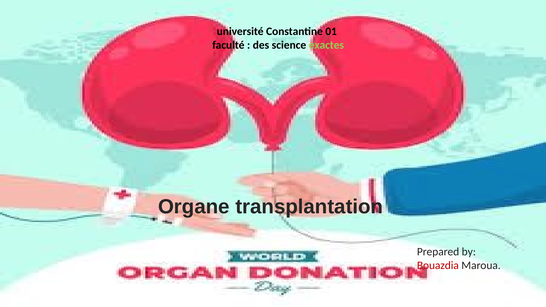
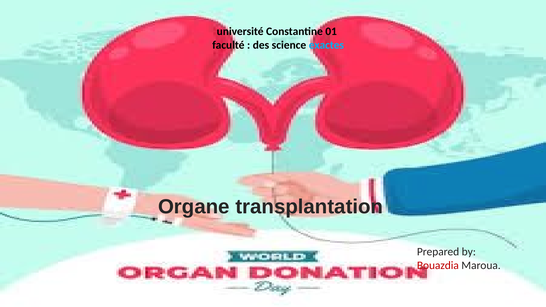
exactes colour: light green -> light blue
